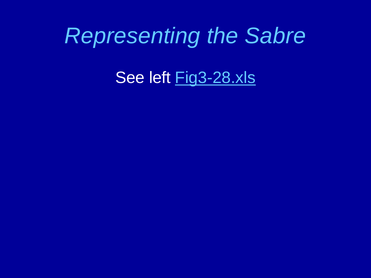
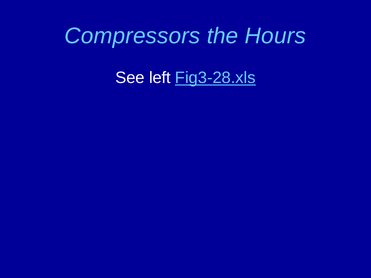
Representing: Representing -> Compressors
Sabre: Sabre -> Hours
